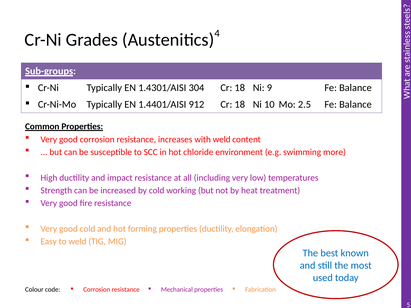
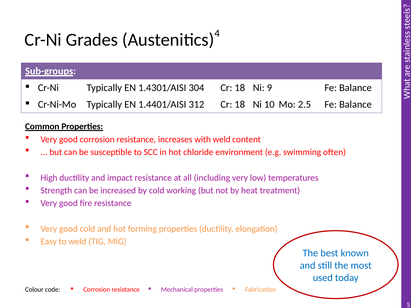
912: 912 -> 312
more: more -> often
